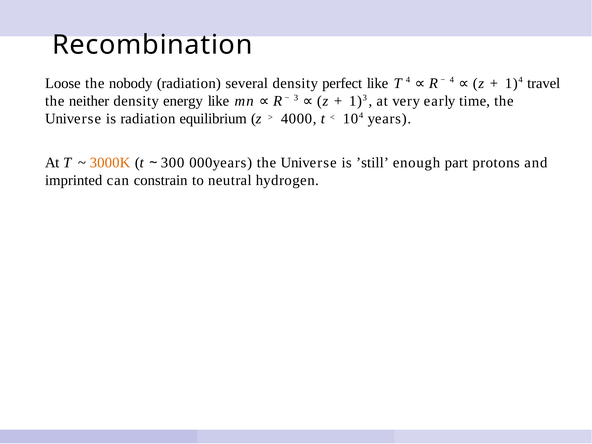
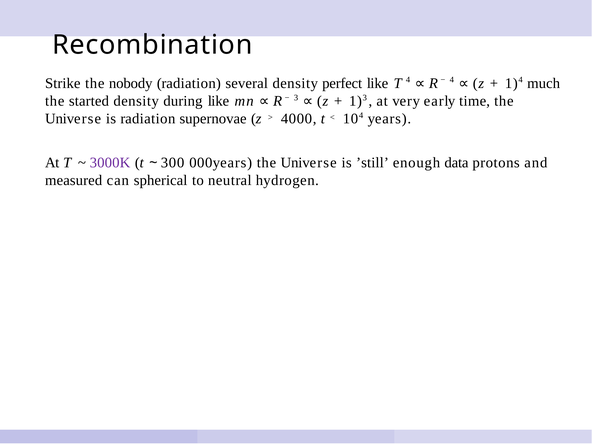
Loose: Loose -> Strike
travel: travel -> much
neither: neither -> started
energy: energy -> during
equilibrium: equilibrium -> supernovae
3000K colour: orange -> purple
part: part -> data
imprinted: imprinted -> measured
constrain: constrain -> spherical
